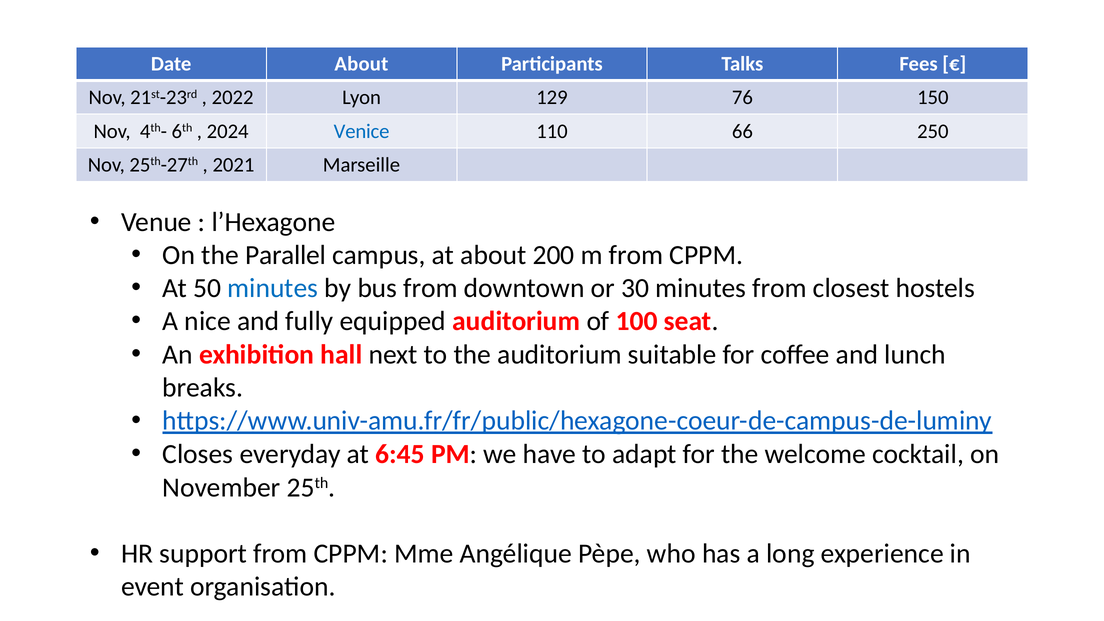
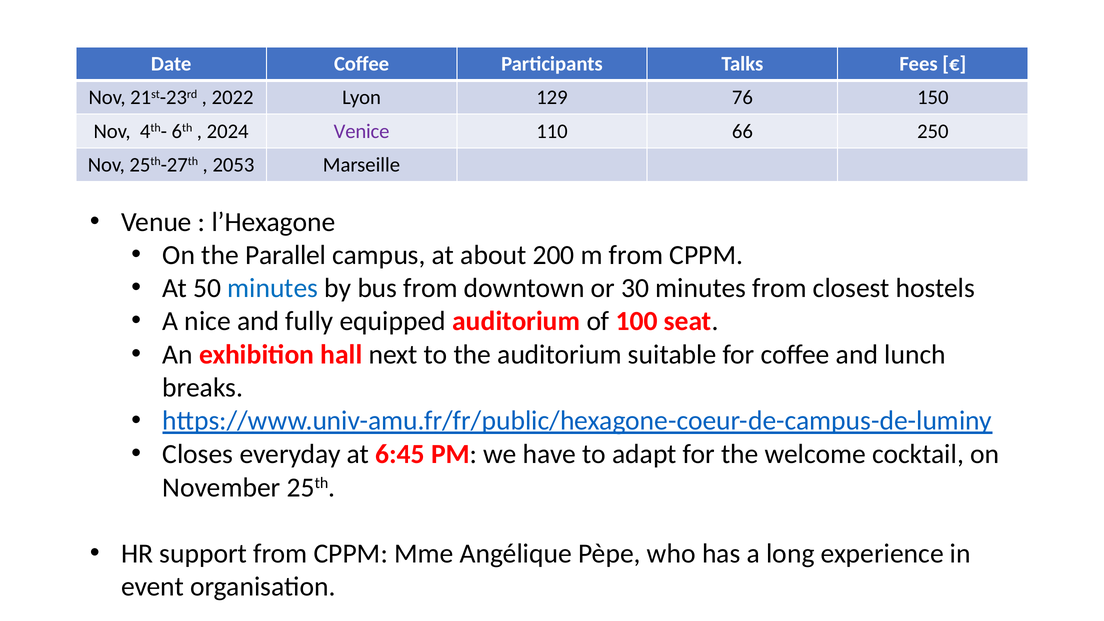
Date About: About -> Coffee
Venice colour: blue -> purple
2021: 2021 -> 2053
